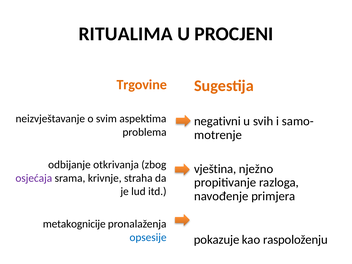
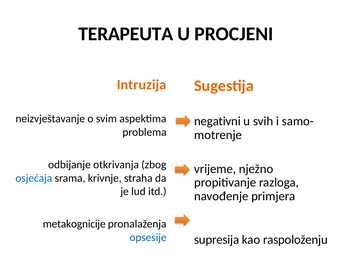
RITUALIMA: RITUALIMA -> TERAPEUTA
Trgovine: Trgovine -> Intruzija
vještina: vještina -> vrijeme
osjećaja colour: purple -> blue
pokazuje: pokazuje -> supresija
